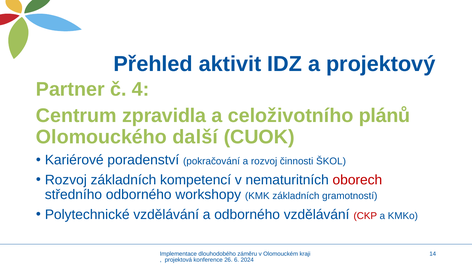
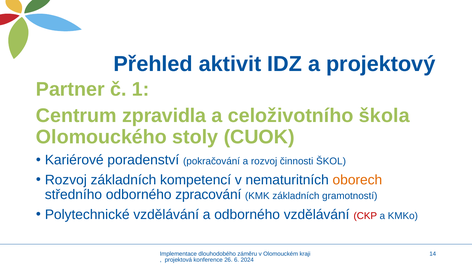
4: 4 -> 1
plánů: plánů -> škola
další: další -> stoly
oborech colour: red -> orange
workshopy: workshopy -> zpracování
